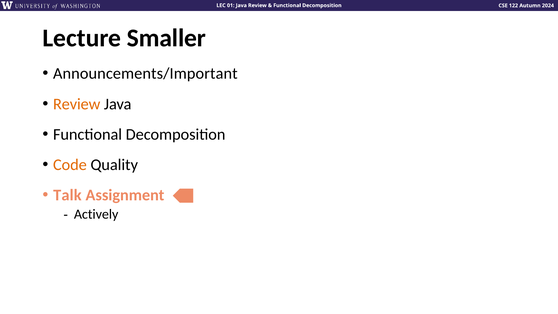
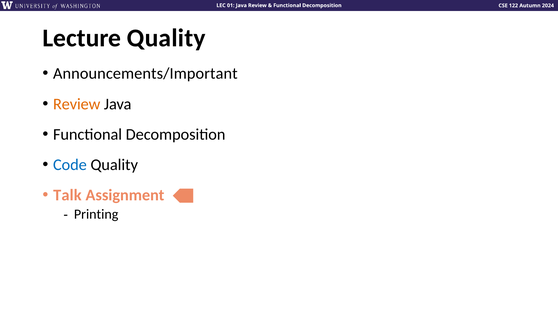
Lecture Smaller: Smaller -> Quality
Code colour: orange -> blue
Actively: Actively -> Printing
